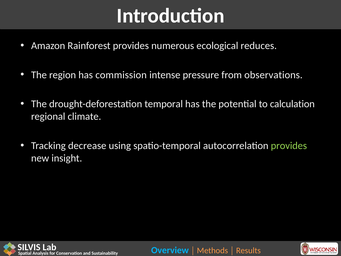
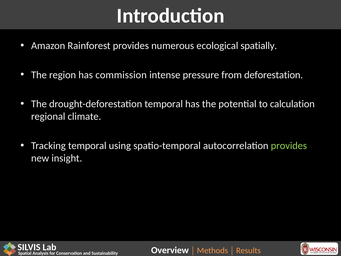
reduces: reduces -> spatially
observations: observations -> deforestation
Tracking decrease: decrease -> temporal
Overview colour: light blue -> white
